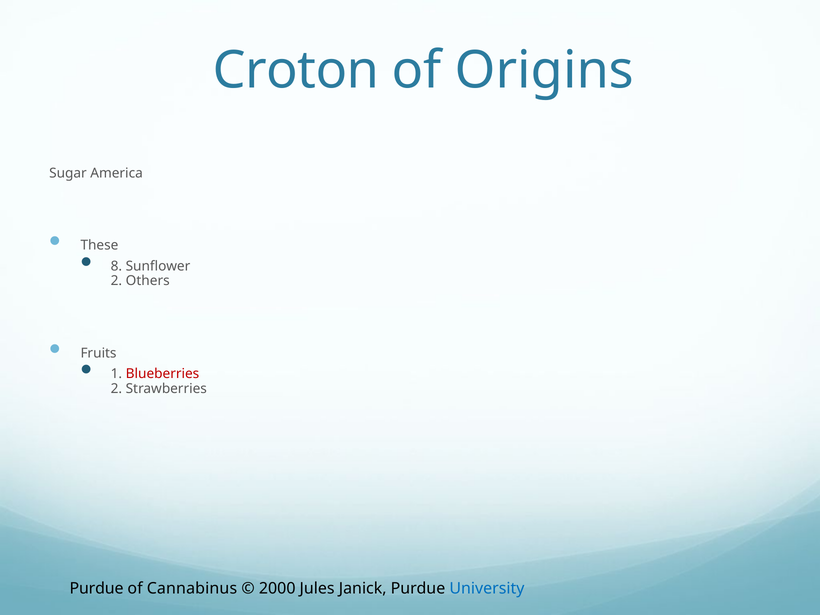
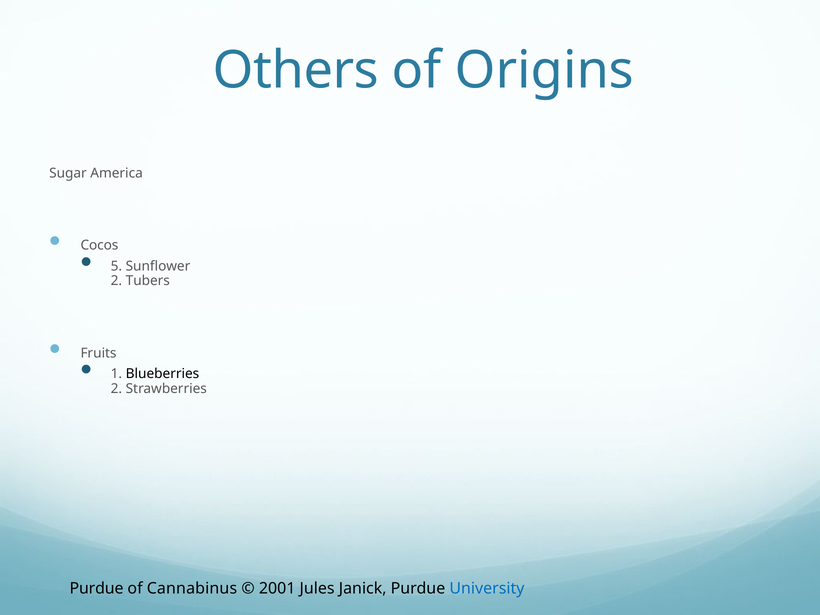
Croton: Croton -> Others
These: These -> Cocos
8: 8 -> 5
Others: Others -> Tubers
Blueberries colour: red -> black
2000: 2000 -> 2001
